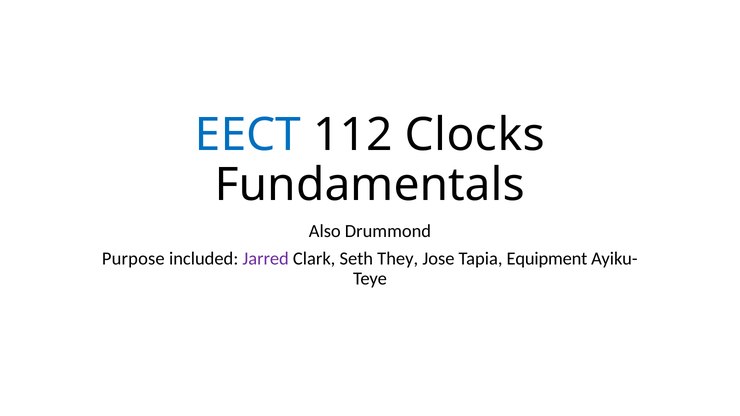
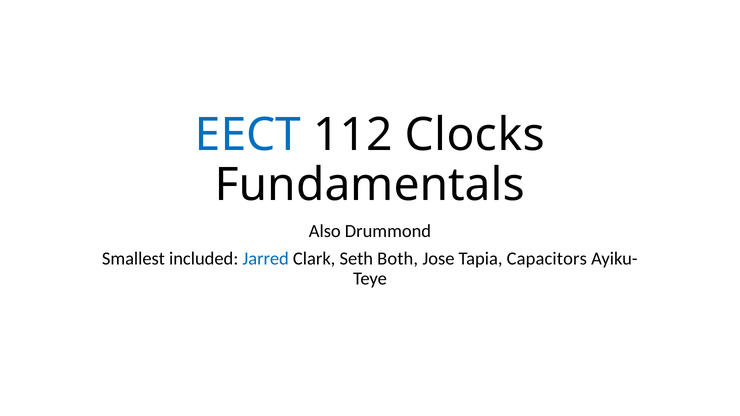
Purpose: Purpose -> Smallest
Jarred colour: purple -> blue
They: They -> Both
Equipment: Equipment -> Capacitors
